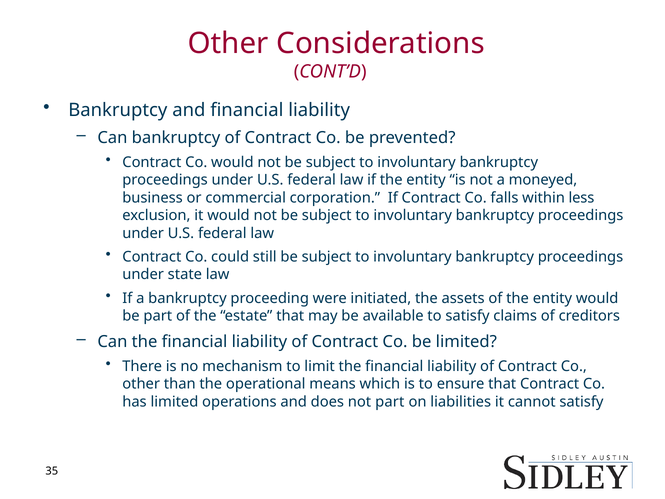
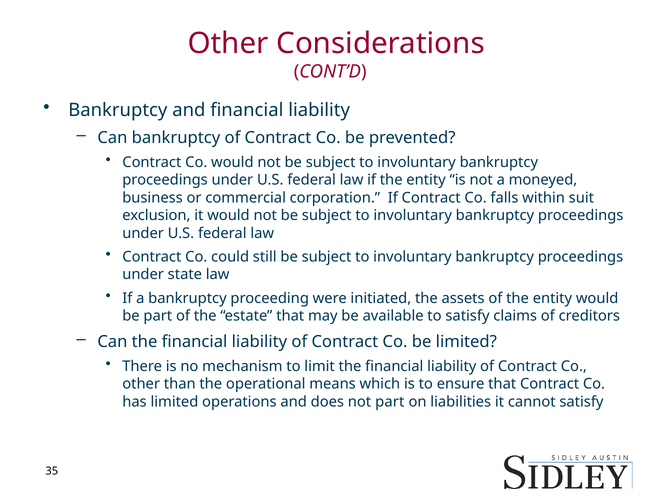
less: less -> suit
